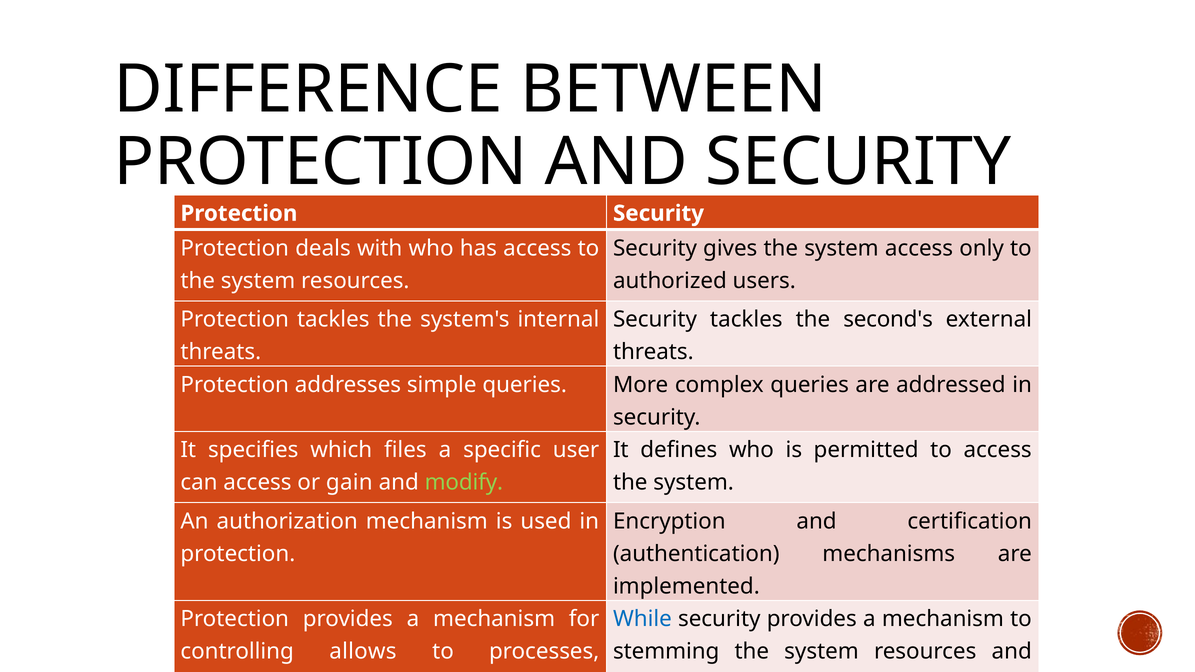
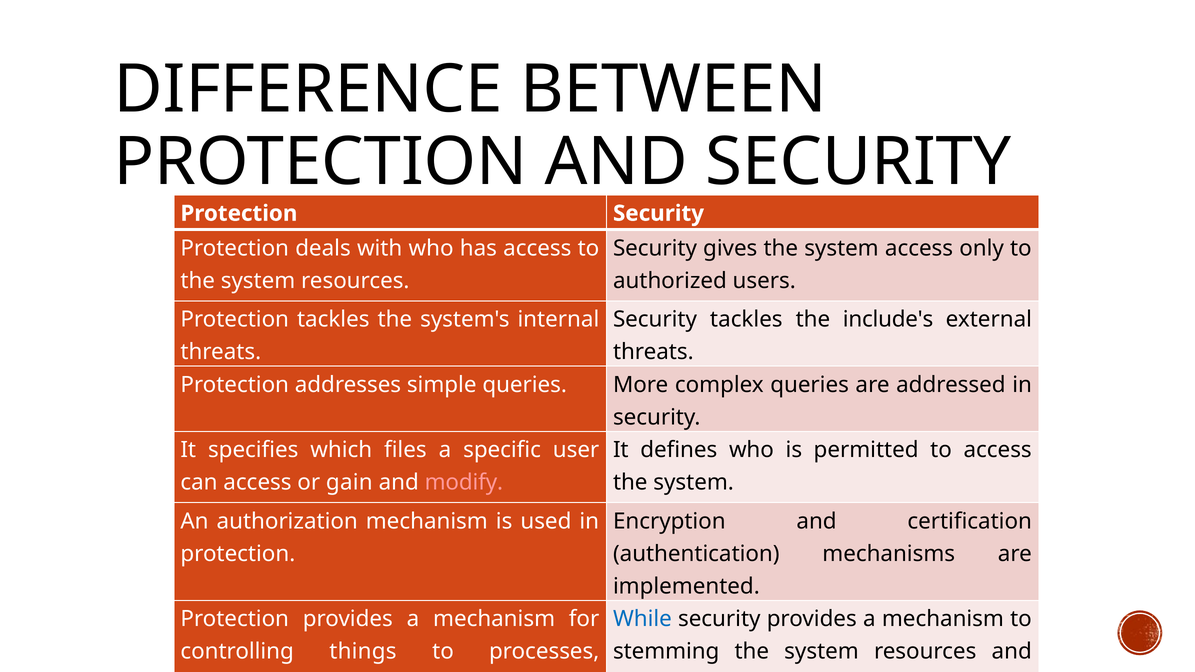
second's: second's -> include's
modify colour: light green -> pink
allows: allows -> things
